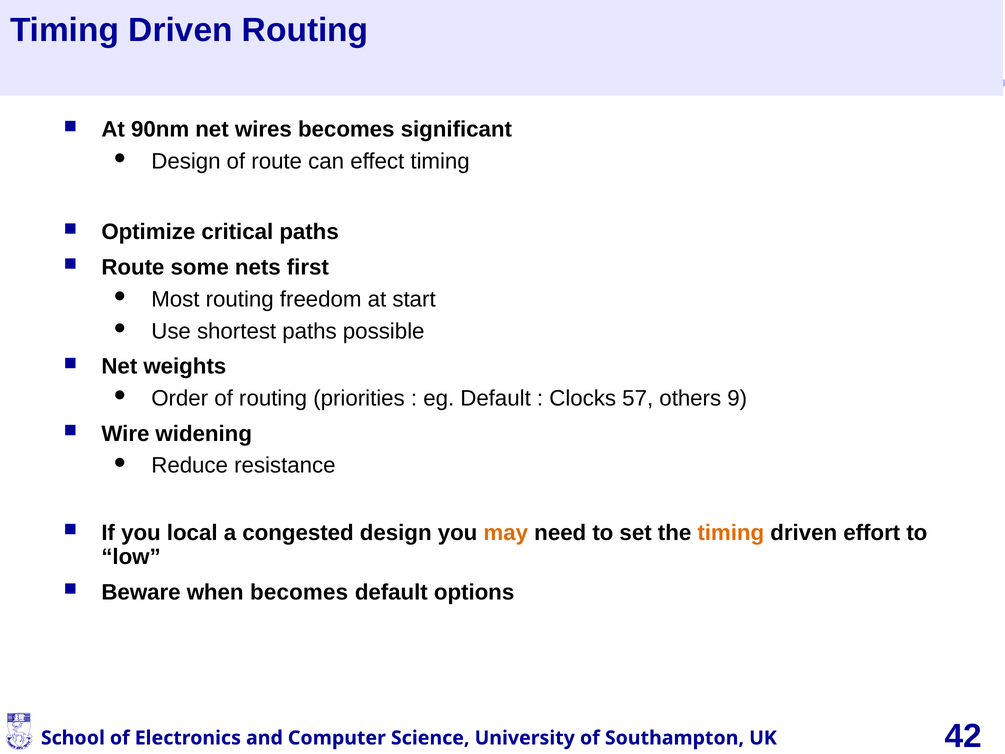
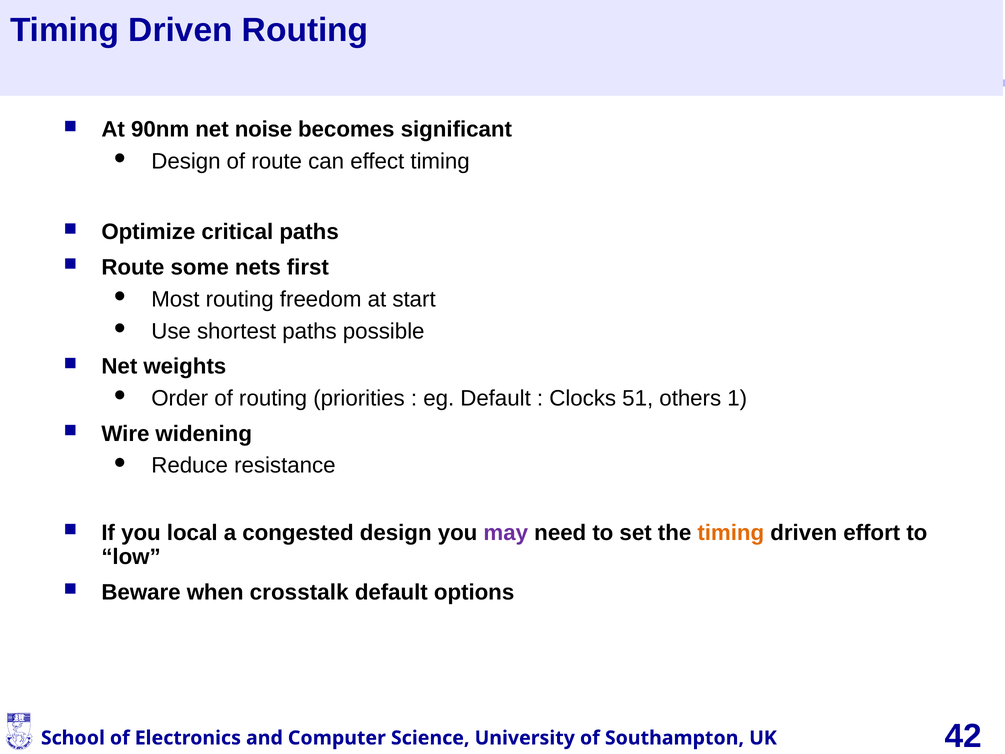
wires: wires -> noise
57: 57 -> 51
9: 9 -> 1
may colour: orange -> purple
when becomes: becomes -> crosstalk
